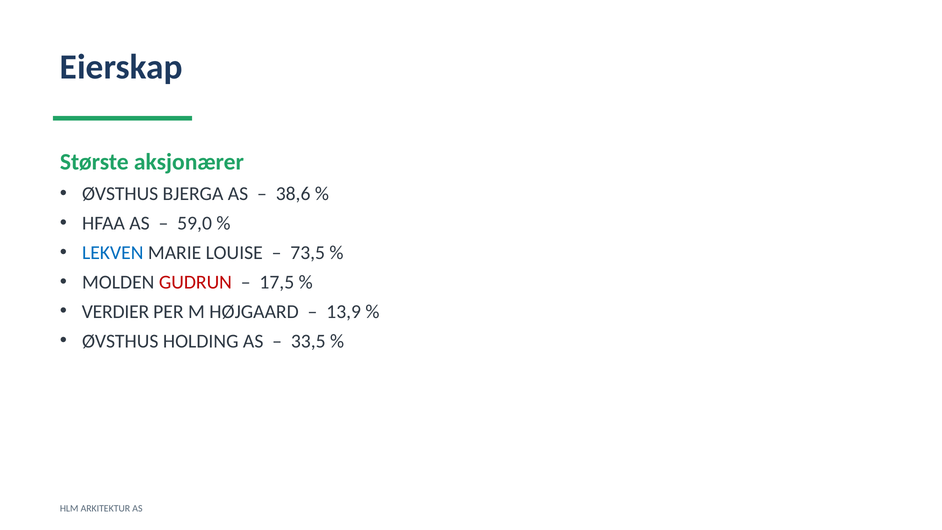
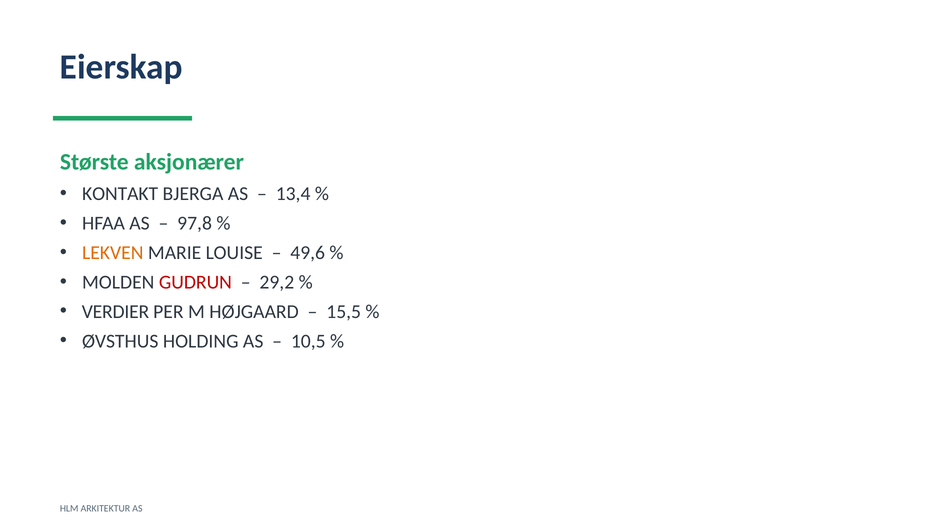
ØVSTHUS at (120, 194): ØVSTHUS -> KONTAKT
38,6: 38,6 -> 13,4
59,0: 59,0 -> 97,8
LEKVEN colour: blue -> orange
73,5: 73,5 -> 49,6
17,5: 17,5 -> 29,2
13,9: 13,9 -> 15,5
33,5: 33,5 -> 10,5
